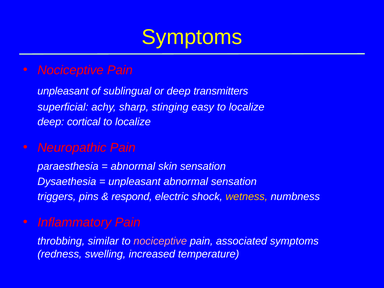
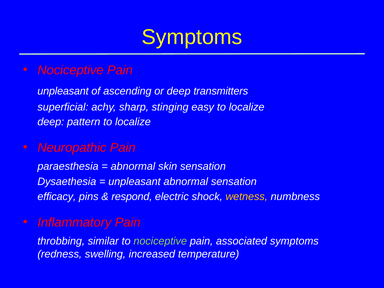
sublingual: sublingual -> ascending
cortical: cortical -> pattern
triggers: triggers -> efficacy
nociceptive at (160, 241) colour: pink -> light green
